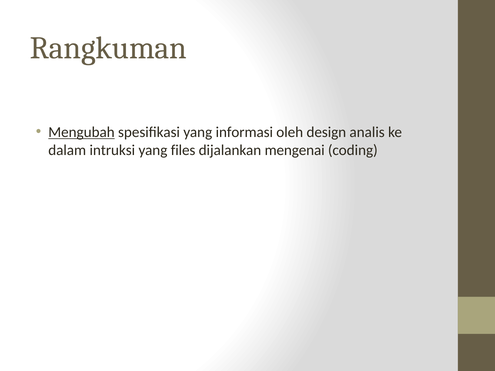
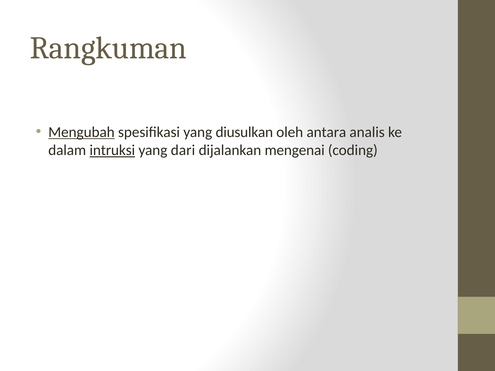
informasi: informasi -> diusulkan
design: design -> antara
intruksi underline: none -> present
files: files -> dari
